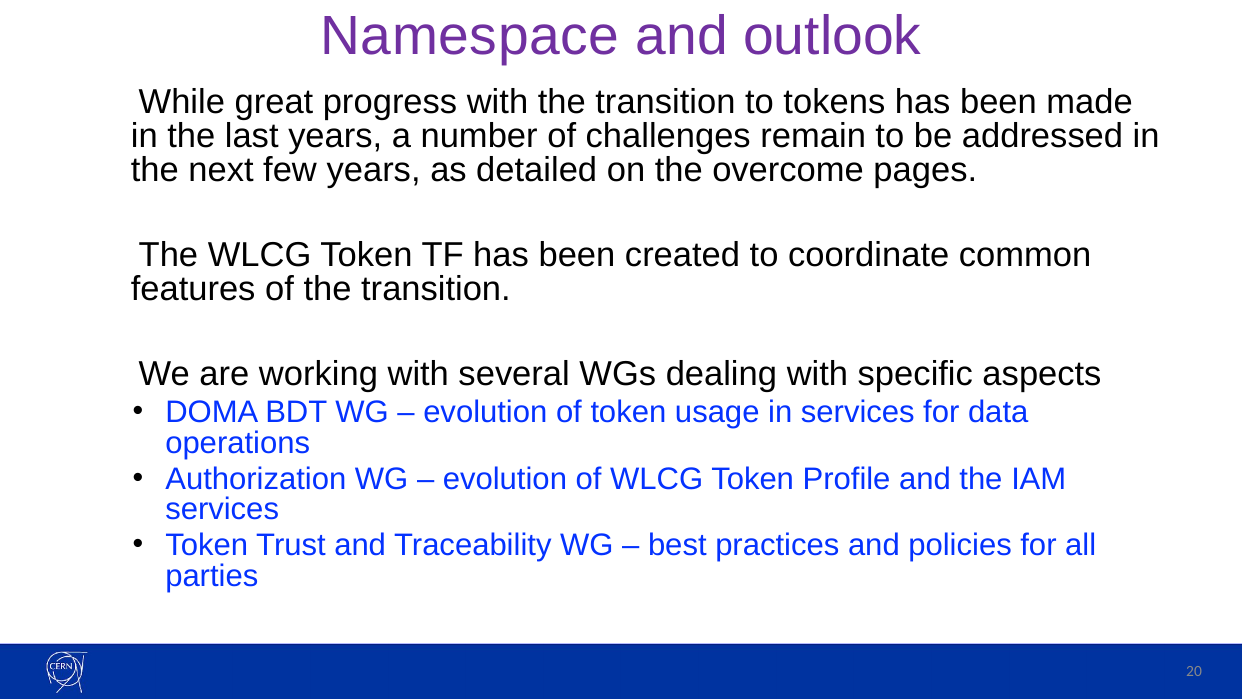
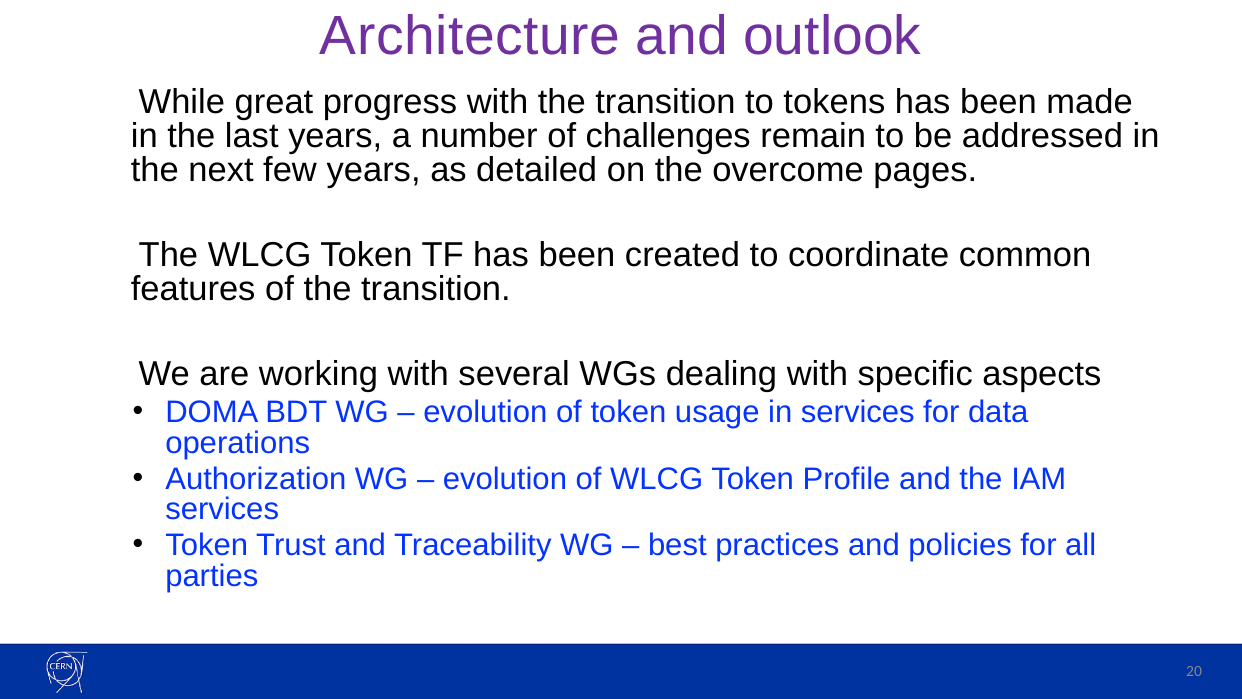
Namespace: Namespace -> Architecture
